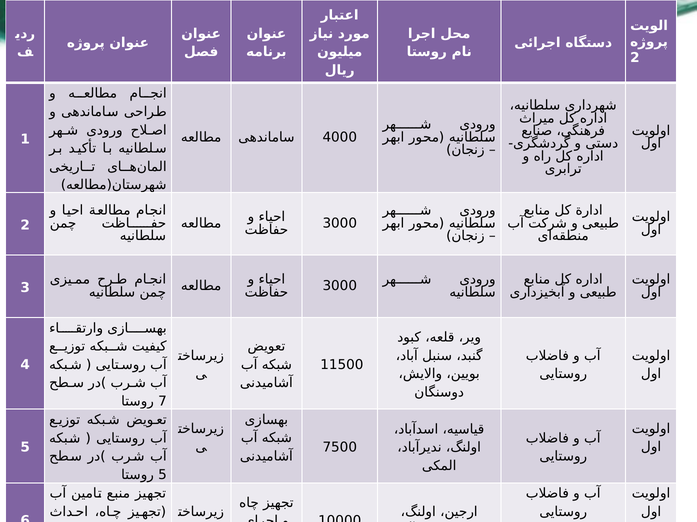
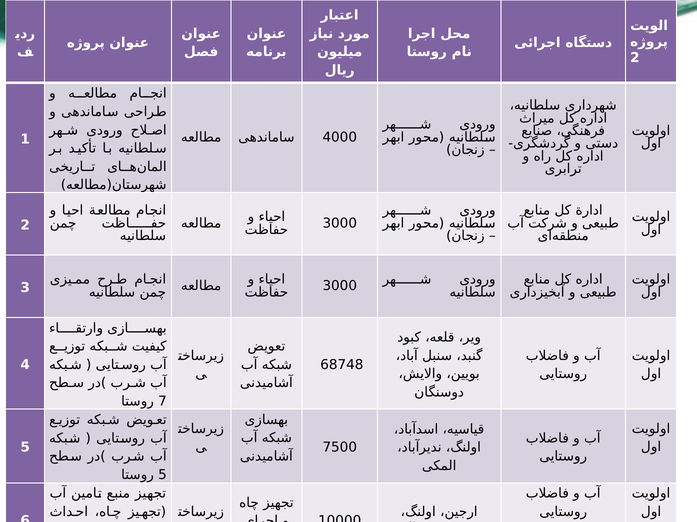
11500: 11500 -> 68748
